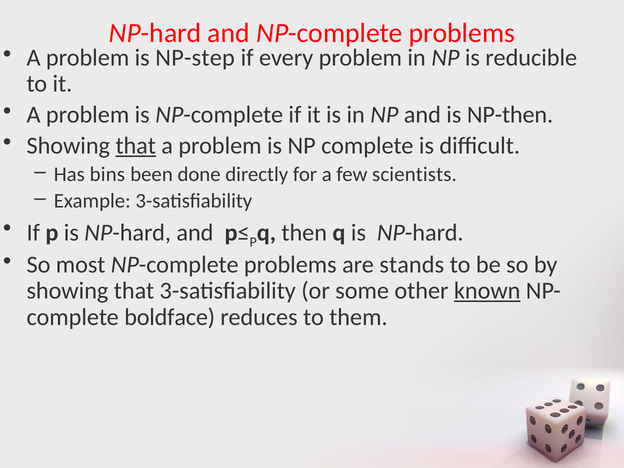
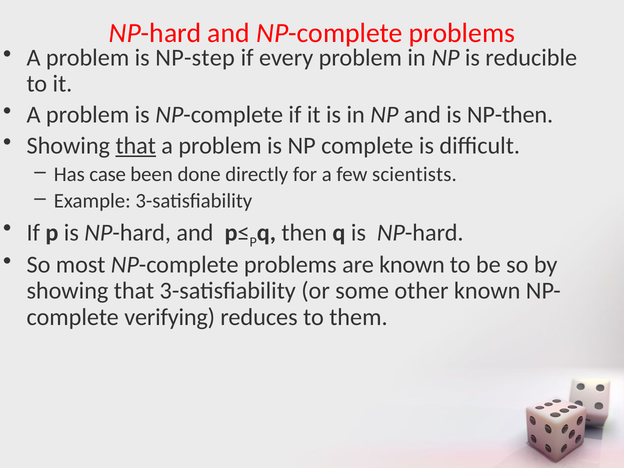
bins: bins -> case
are stands: stands -> known
known at (487, 291) underline: present -> none
boldface: boldface -> verifying
